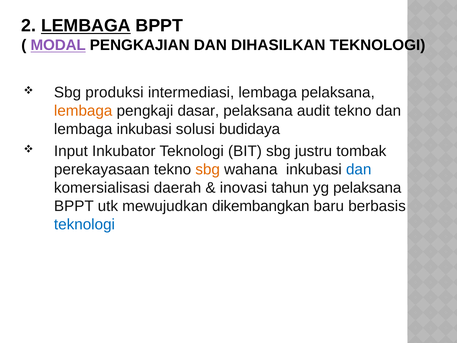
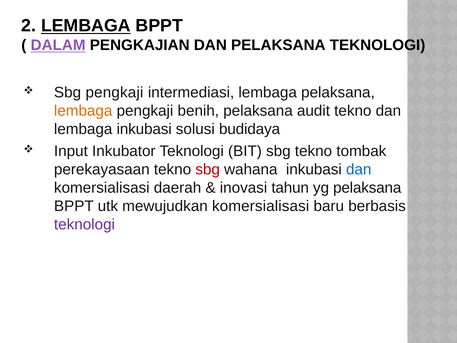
MODAL: MODAL -> DALAM
DAN DIHASILKAN: DIHASILKAN -> PELAKSANA
Sbg produksi: produksi -> pengkaji
dasar: dasar -> benih
sbg justru: justru -> tekno
sbg at (208, 169) colour: orange -> red
mewujudkan dikembangkan: dikembangkan -> komersialisasi
teknologi at (84, 224) colour: blue -> purple
